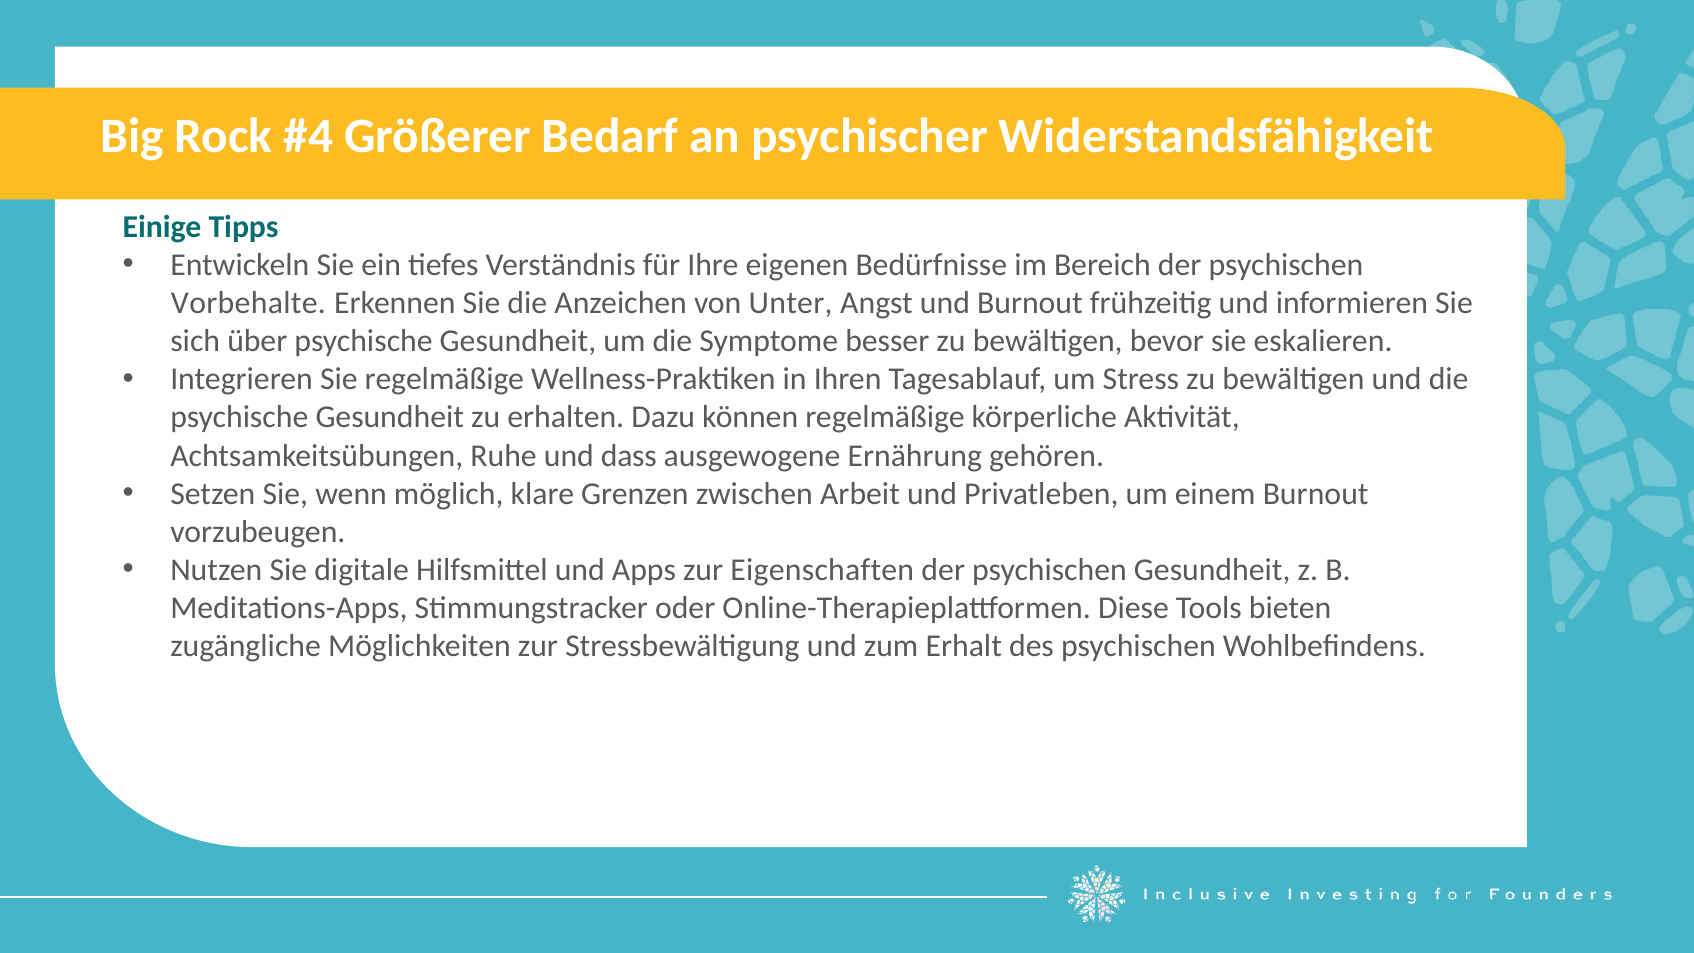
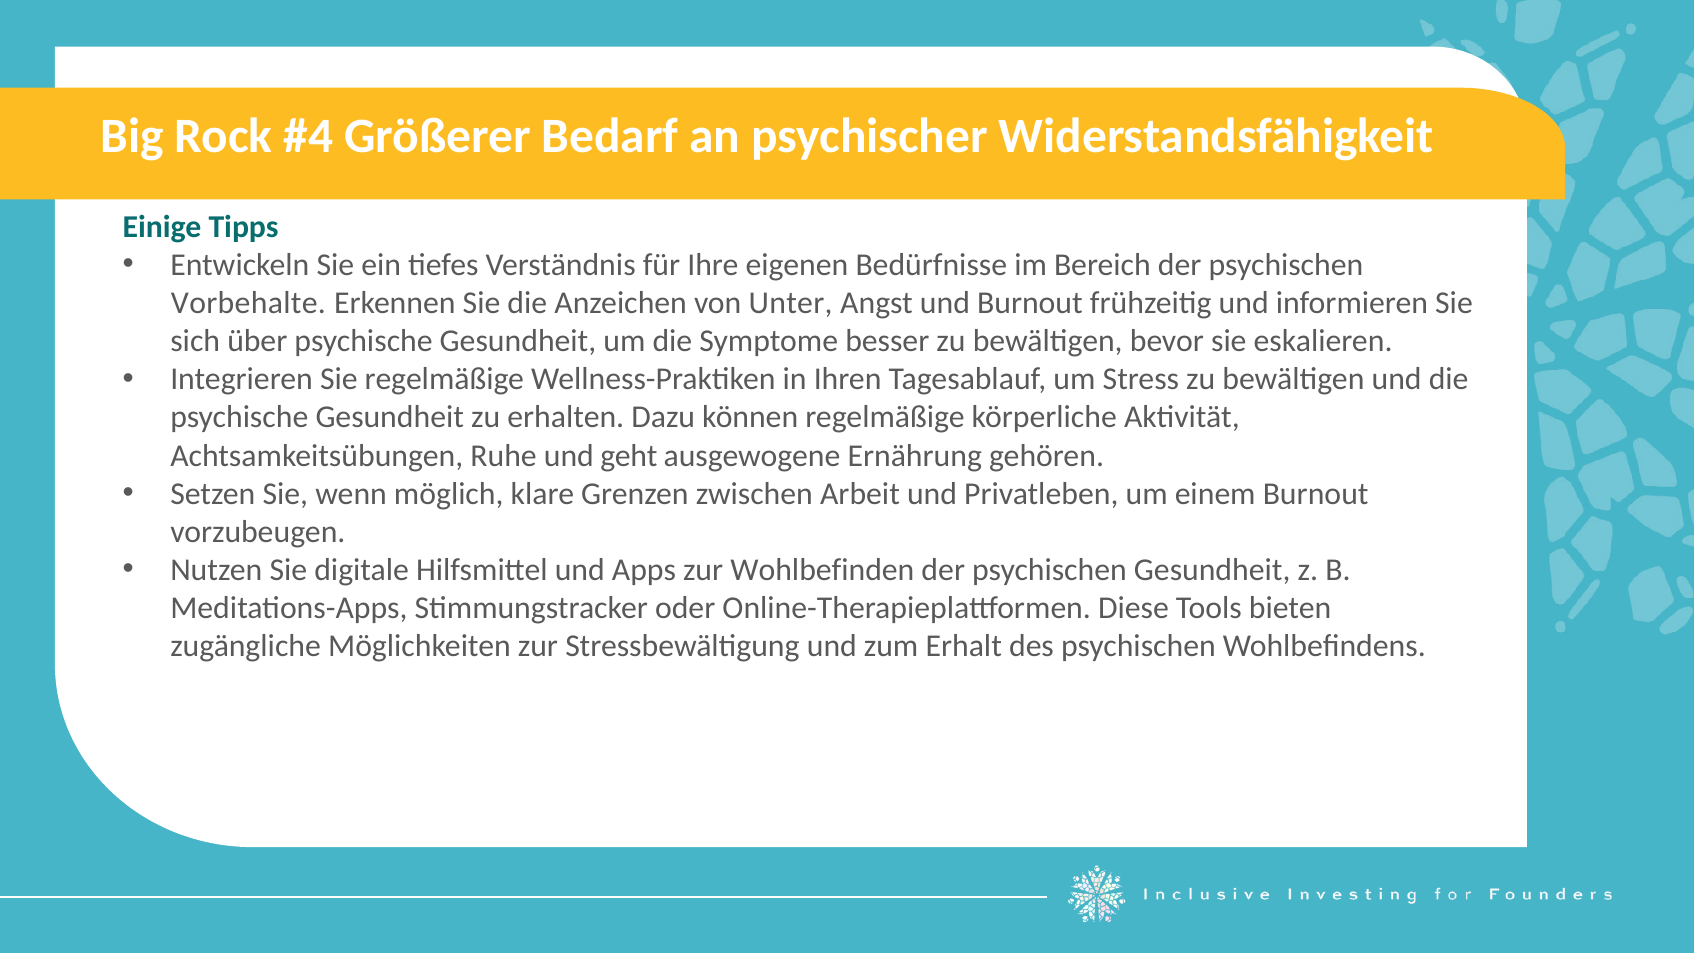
dass: dass -> geht
Eigenschaften: Eigenschaften -> Wohlbefinden
